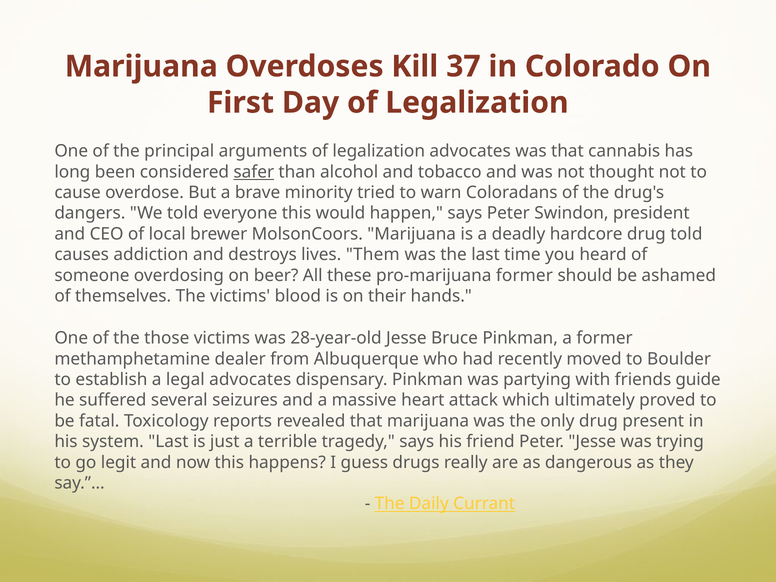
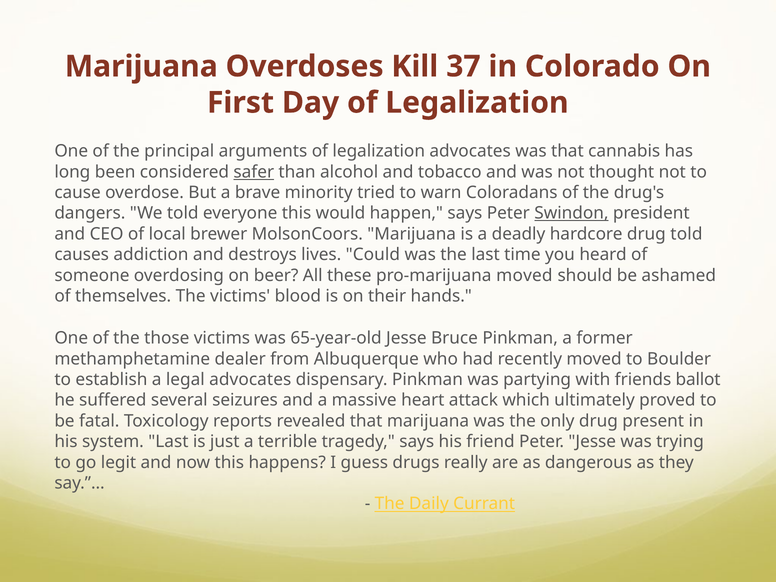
Swindon underline: none -> present
Them: Them -> Could
pro-marijuana former: former -> moved
28-year-old: 28-year-old -> 65-year-old
guide: guide -> ballot
